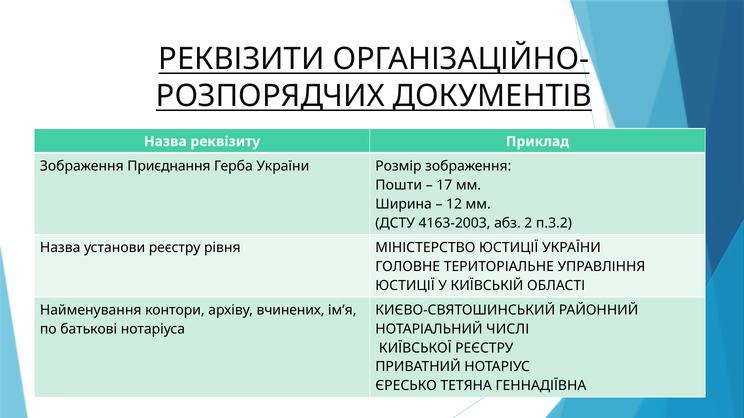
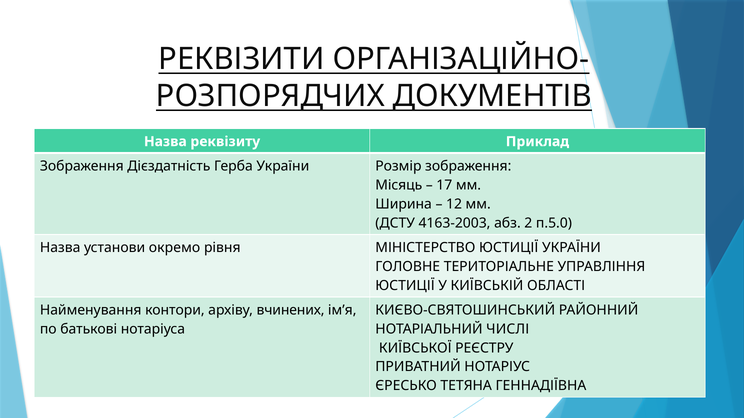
Приєднання: Приєднання -> Дієздатність
Пошти: Пошти -> Місяць
п.3.2: п.3.2 -> п.5.0
установи реєстру: реєстру -> окремо
